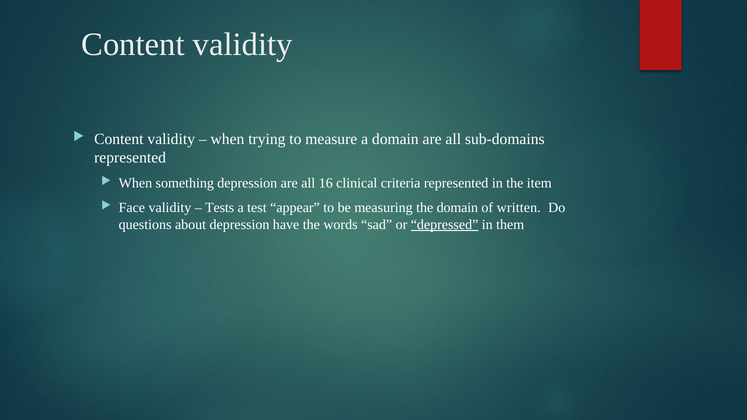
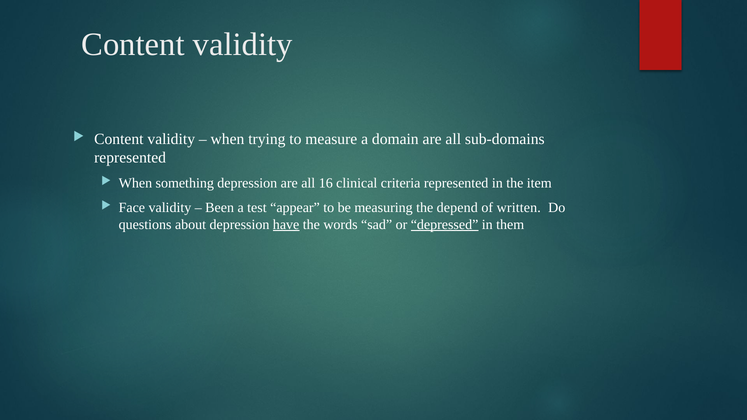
Tests: Tests -> Been
the domain: domain -> depend
have underline: none -> present
